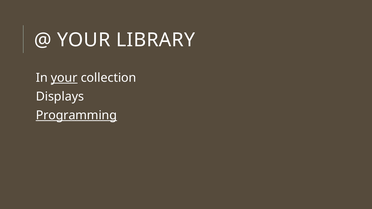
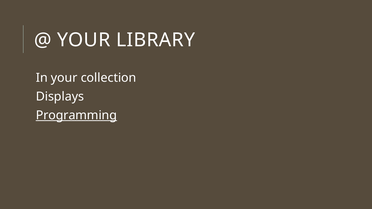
your at (64, 78) underline: present -> none
